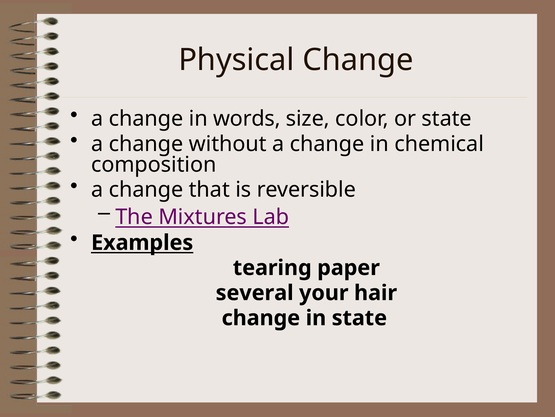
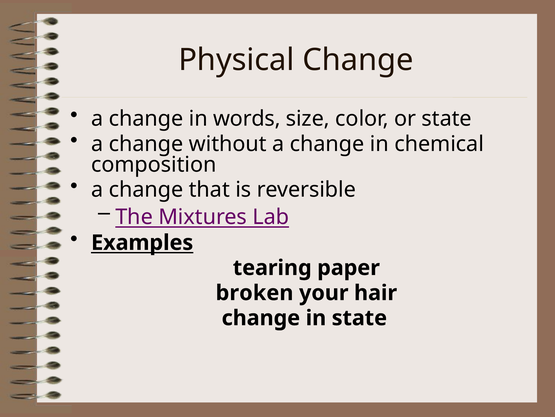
several: several -> broken
